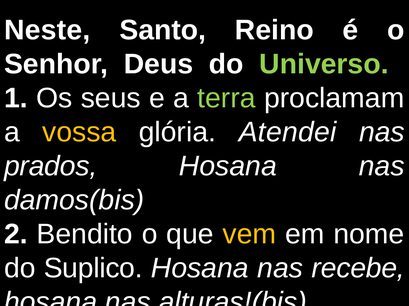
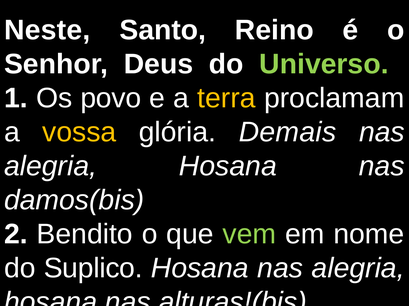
seus: seus -> povo
terra colour: light green -> yellow
Atendei: Atendei -> Demais
prados at (51, 167): prados -> alegria
vem colour: yellow -> light green
Hosana nas recebe: recebe -> alegria
